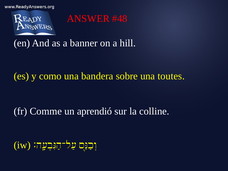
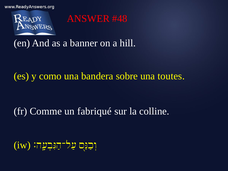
aprendió: aprendió -> fabriqué
